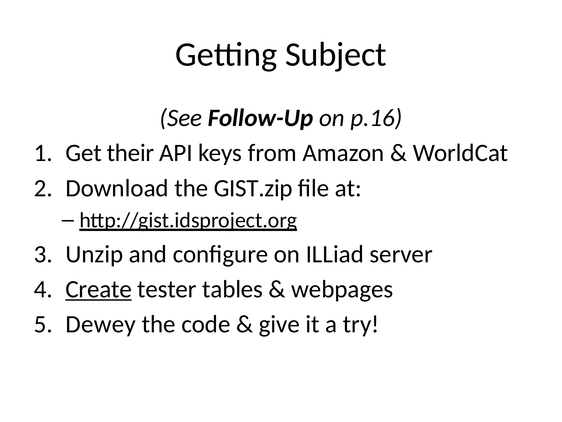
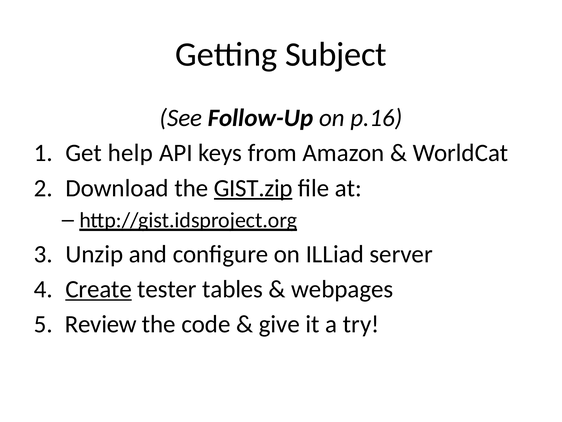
their: their -> help
GIST.zip underline: none -> present
Dewey: Dewey -> Review
